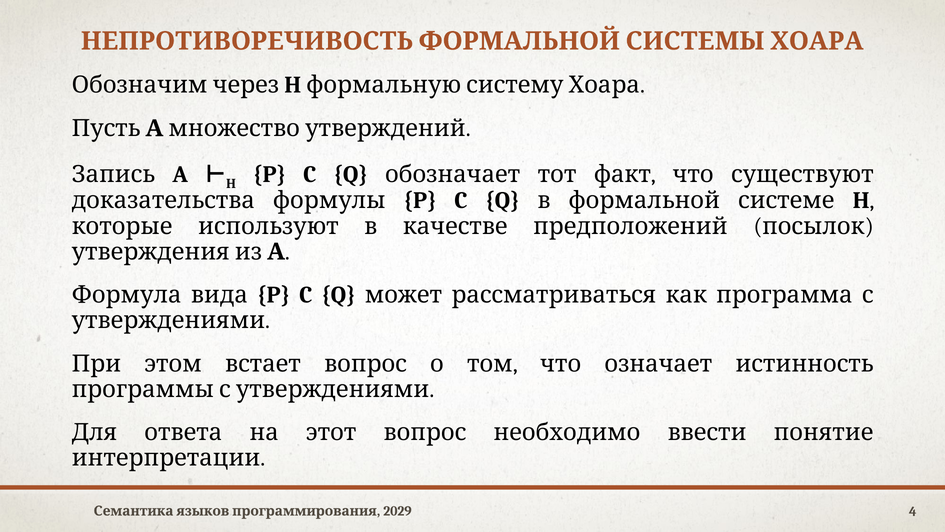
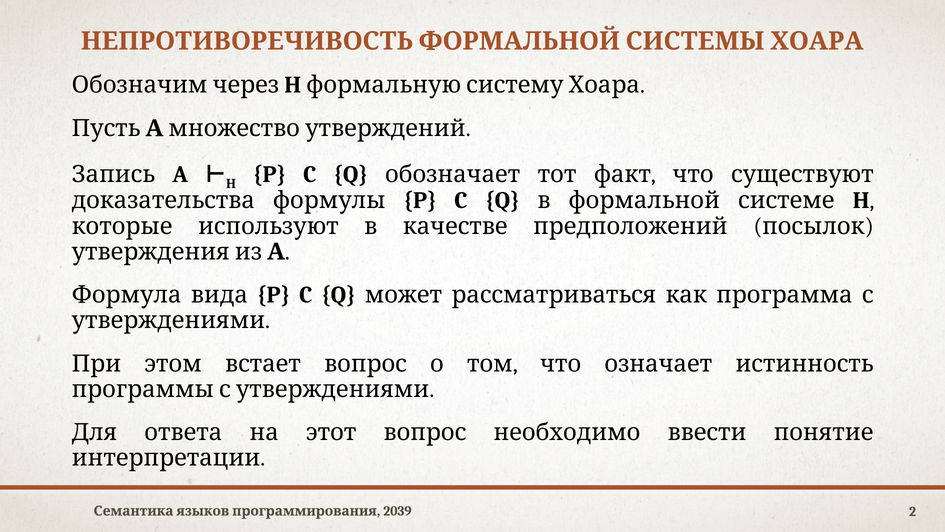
2029: 2029 -> 2039
4: 4 -> 2
